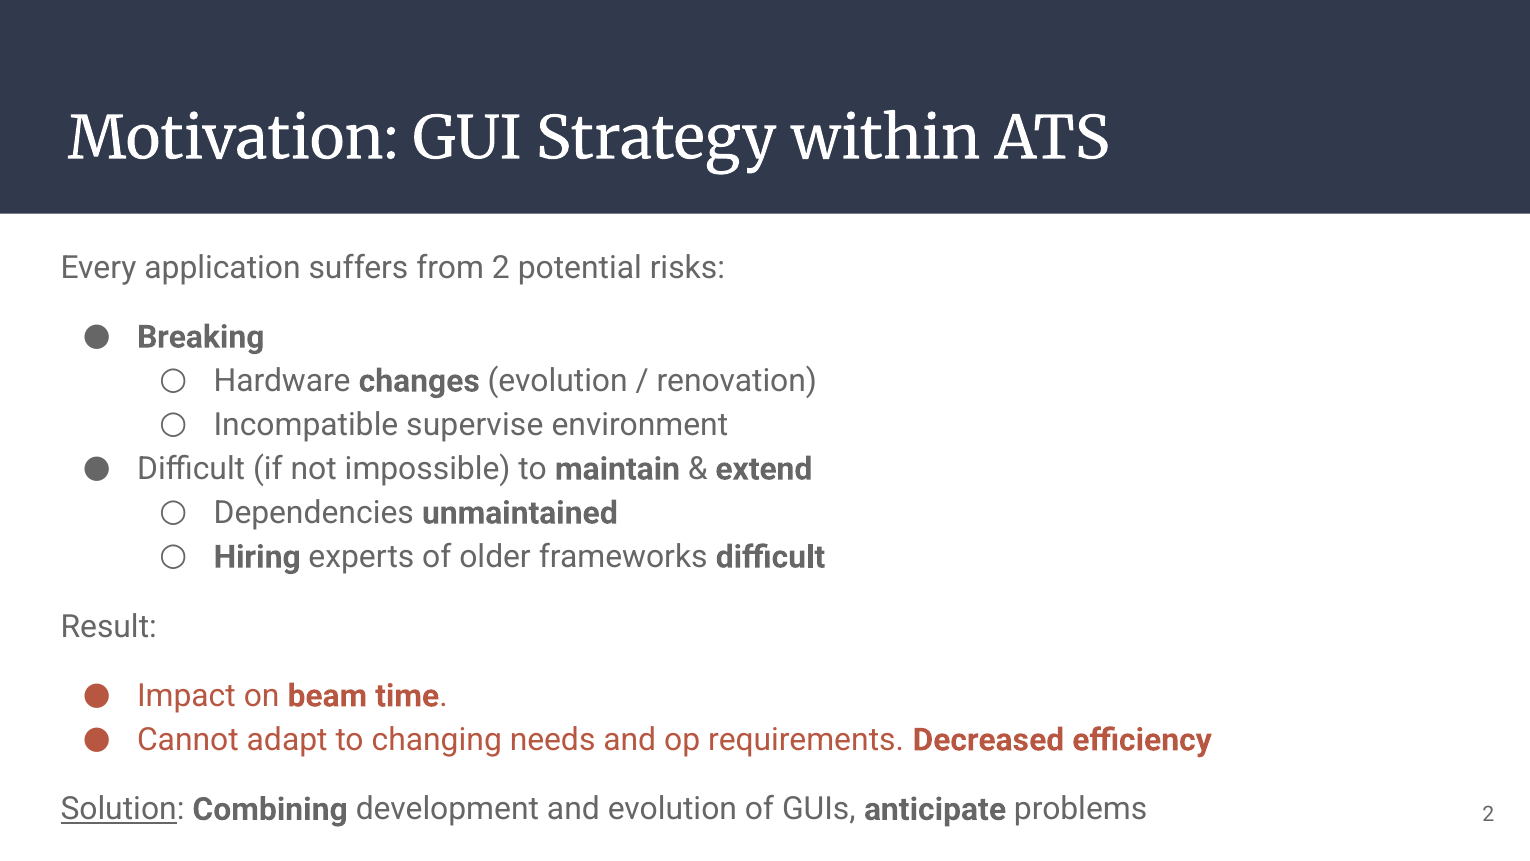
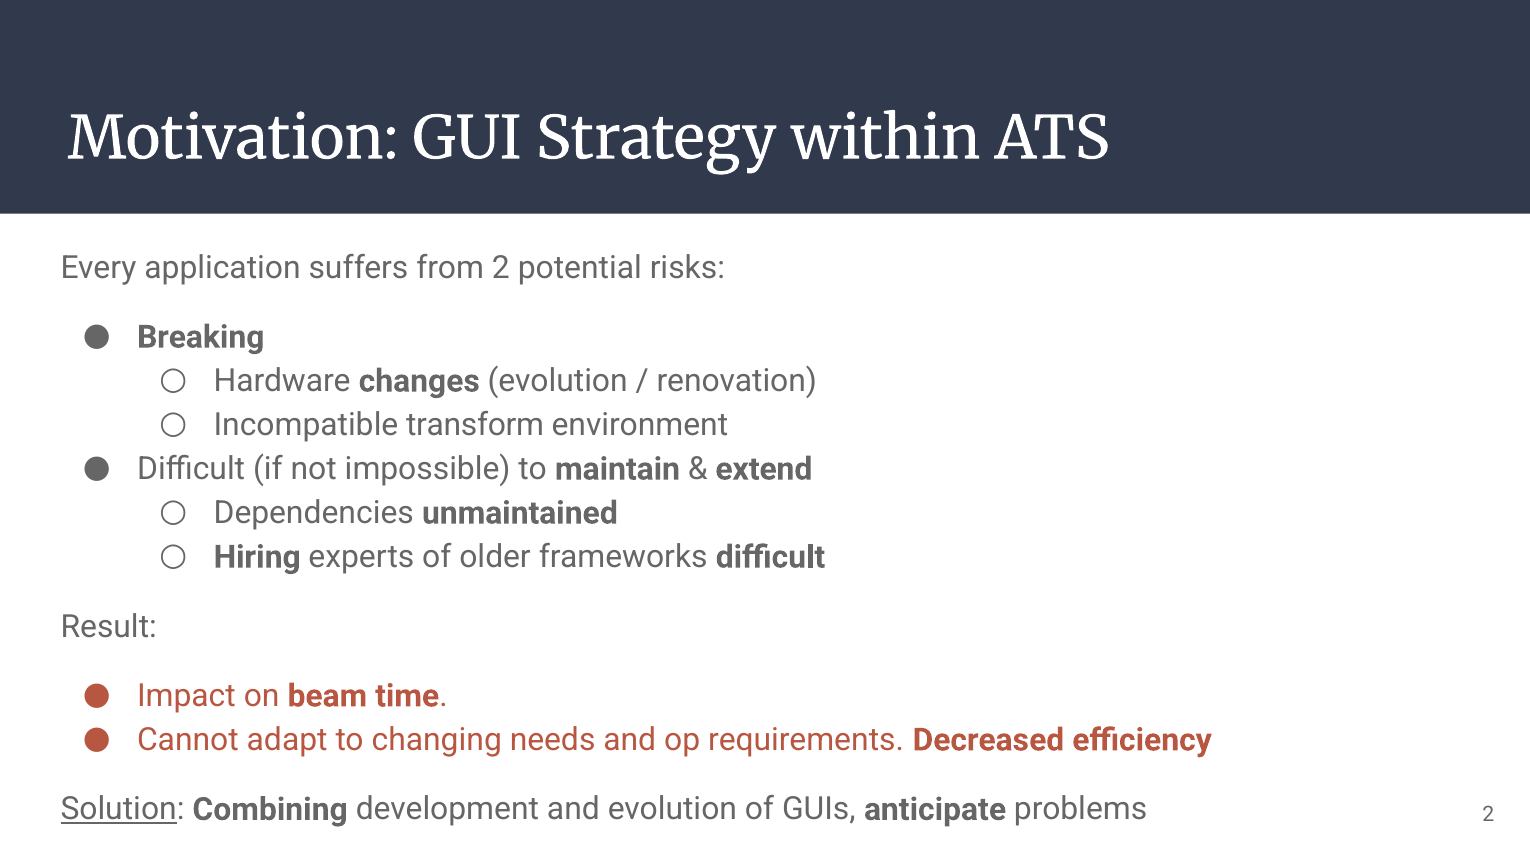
supervise: supervise -> transform
